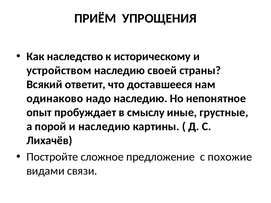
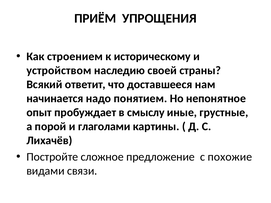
наследство: наследство -> строением
одинаково: одинаково -> начинается
надо наследию: наследию -> понятием
и наследию: наследию -> глаголами
